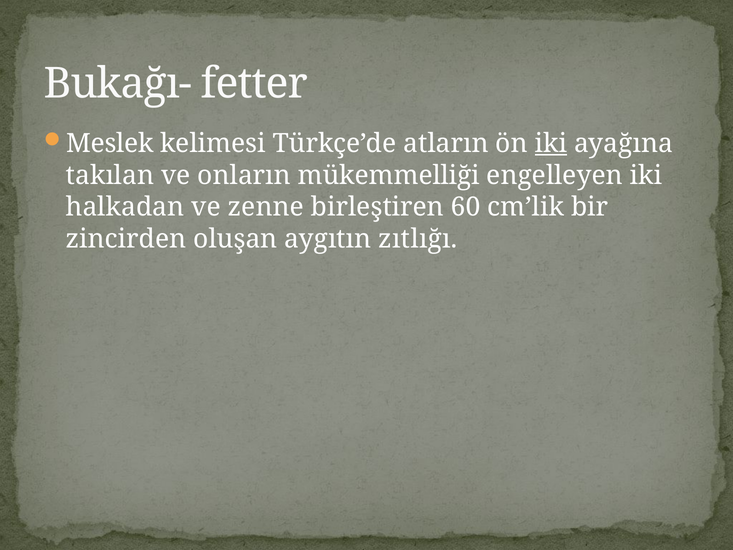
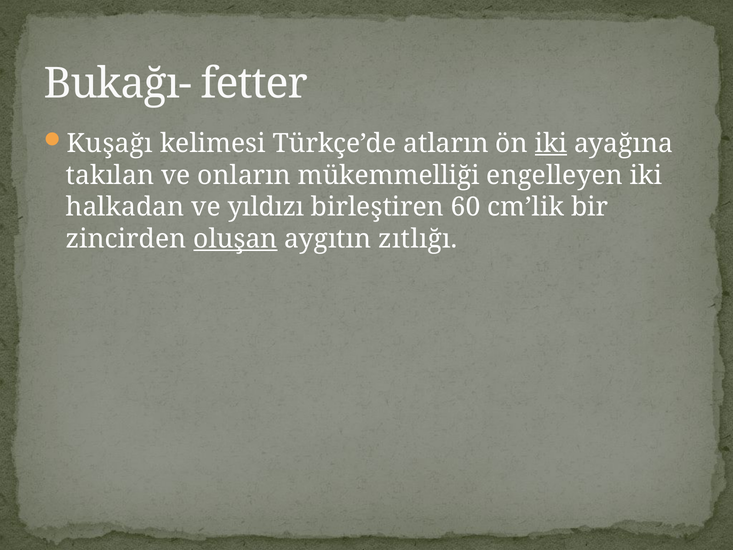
Meslek: Meslek -> Kuşağı
zenne: zenne -> yıldızı
oluşan underline: none -> present
